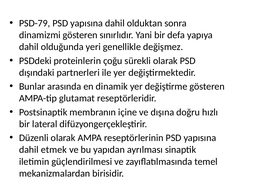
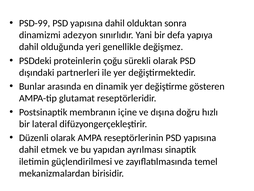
PSD-79: PSD-79 -> PSD-99
dinamizmi gösteren: gösteren -> adezyon
